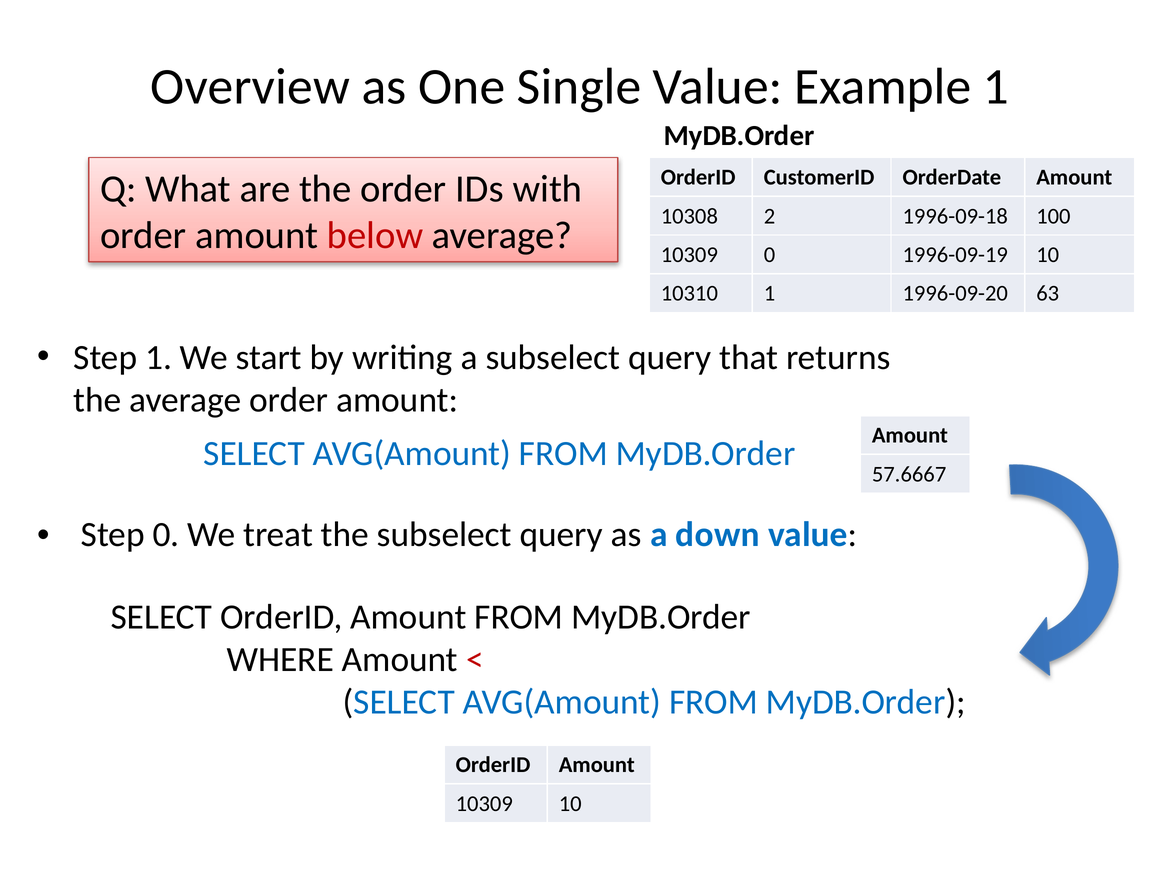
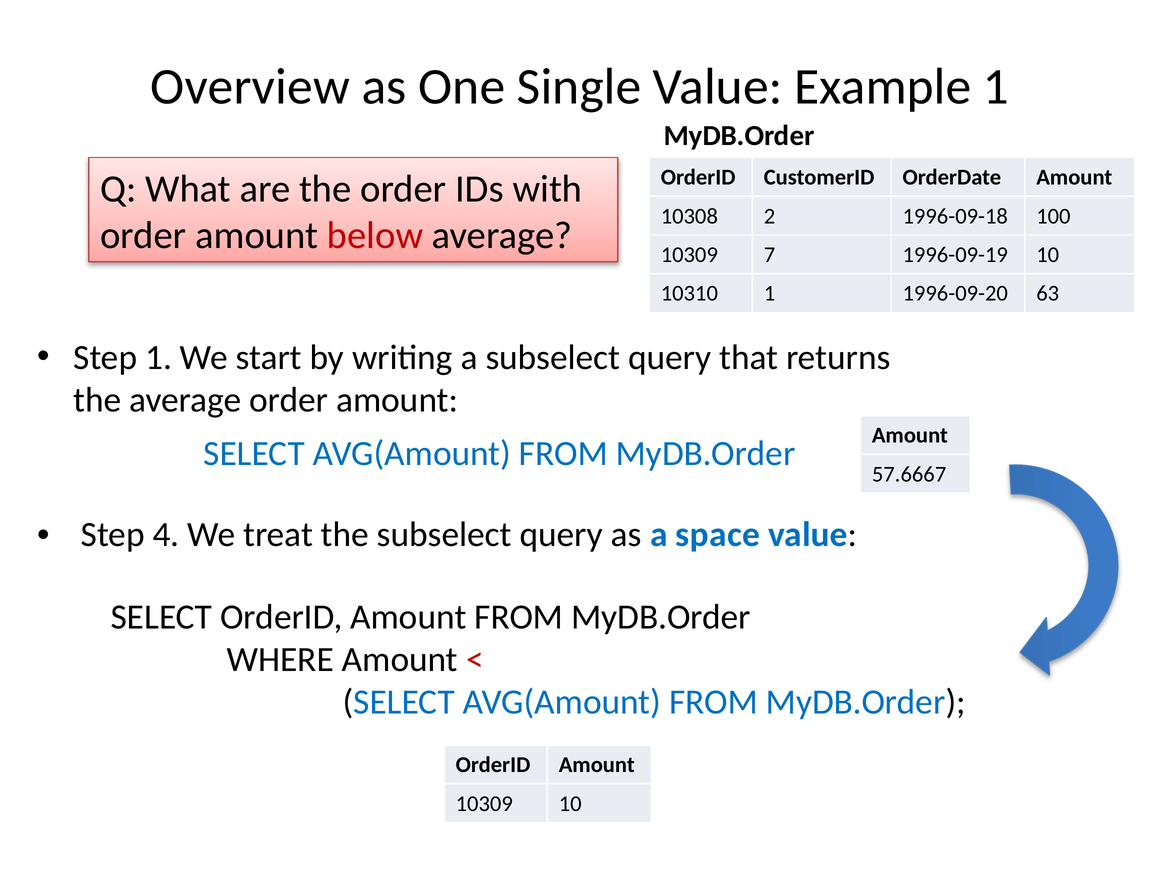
10309 0: 0 -> 7
Step 0: 0 -> 4
down: down -> space
